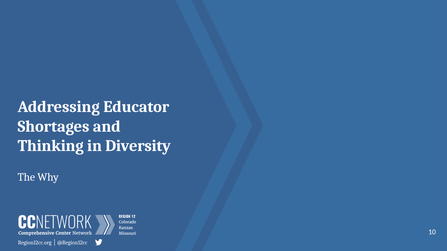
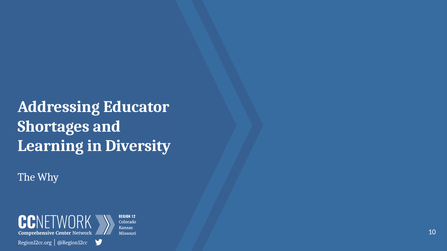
Thinking: Thinking -> Learning
